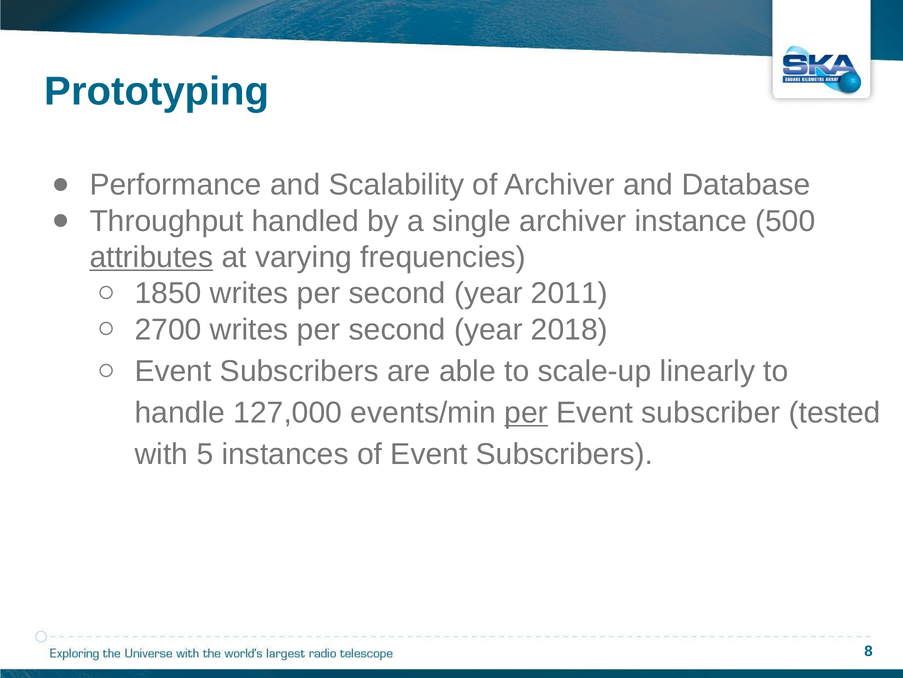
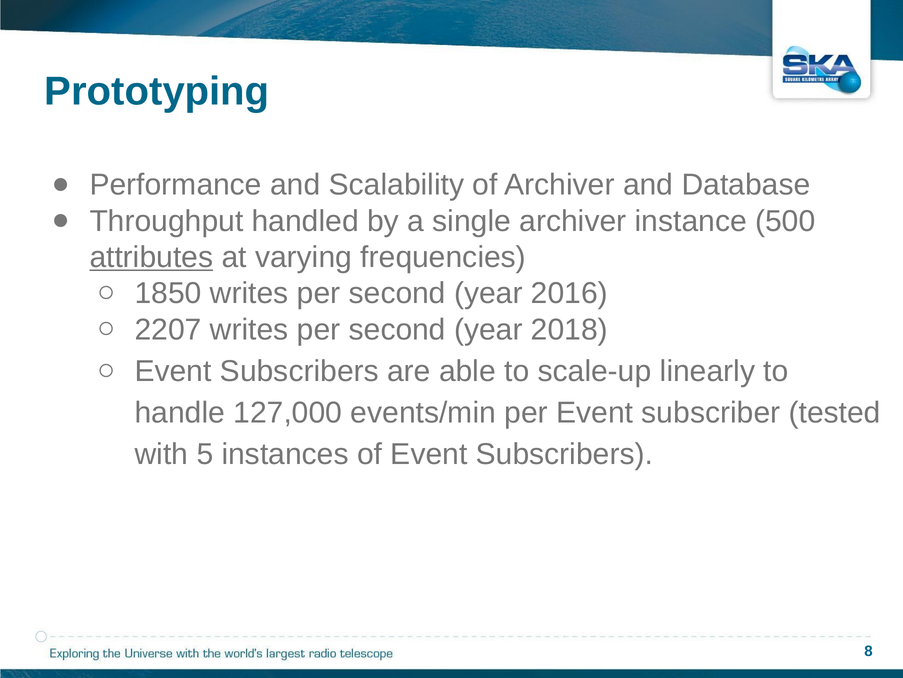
2011: 2011 -> 2016
2700: 2700 -> 2207
per at (526, 412) underline: present -> none
